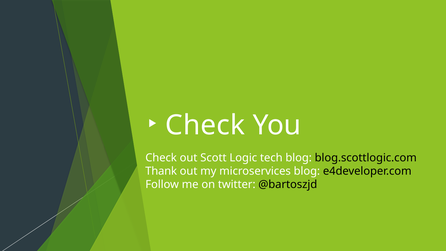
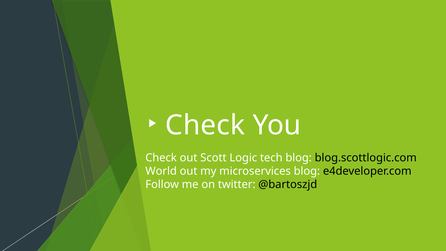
Thank: Thank -> World
